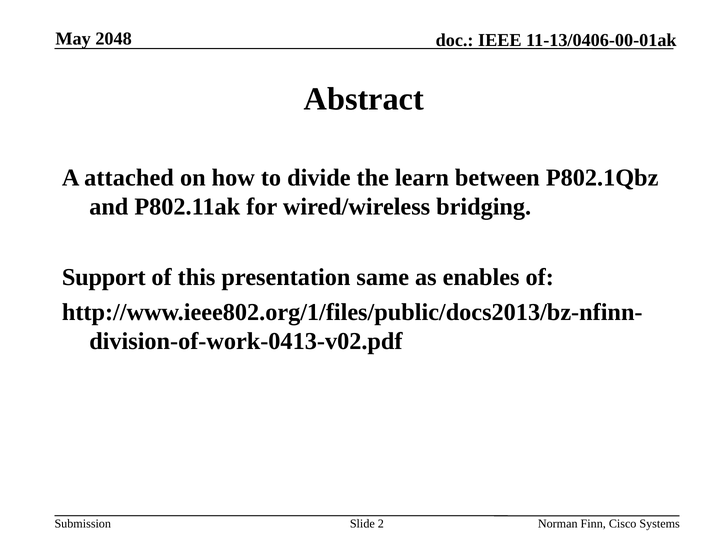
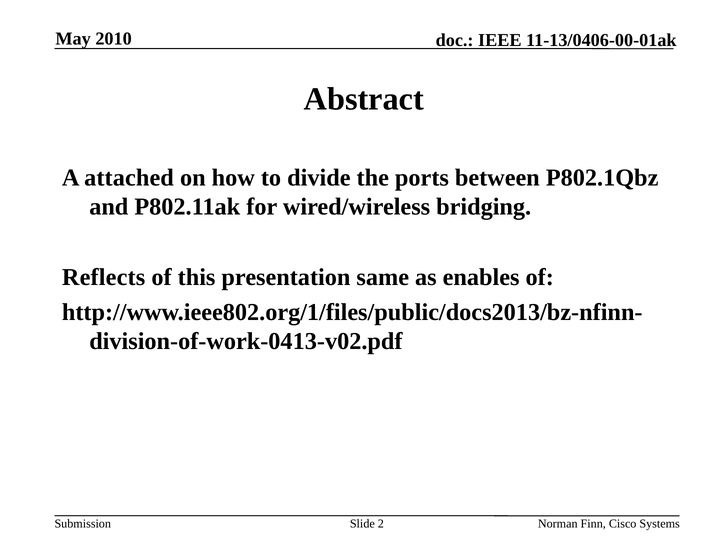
2048: 2048 -> 2010
learn: learn -> ports
Support: Support -> Reflects
